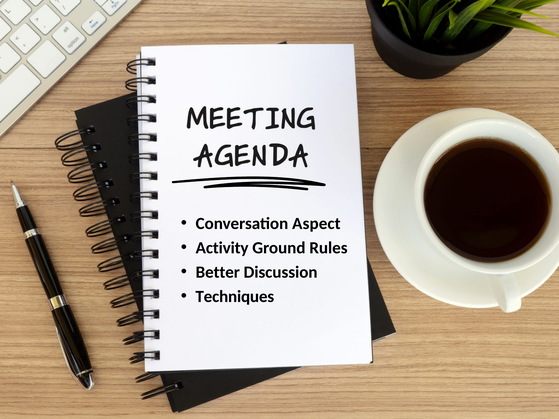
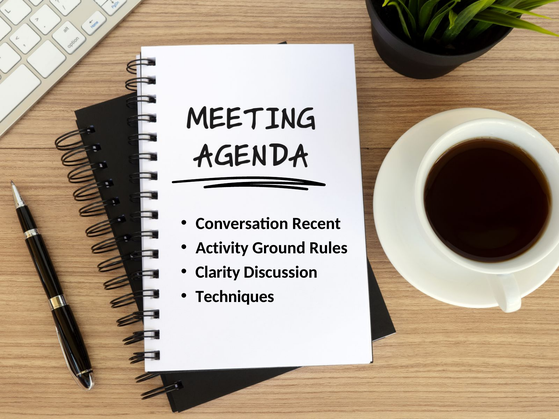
Aspect: Aspect -> Recent
Better: Better -> Clarity
